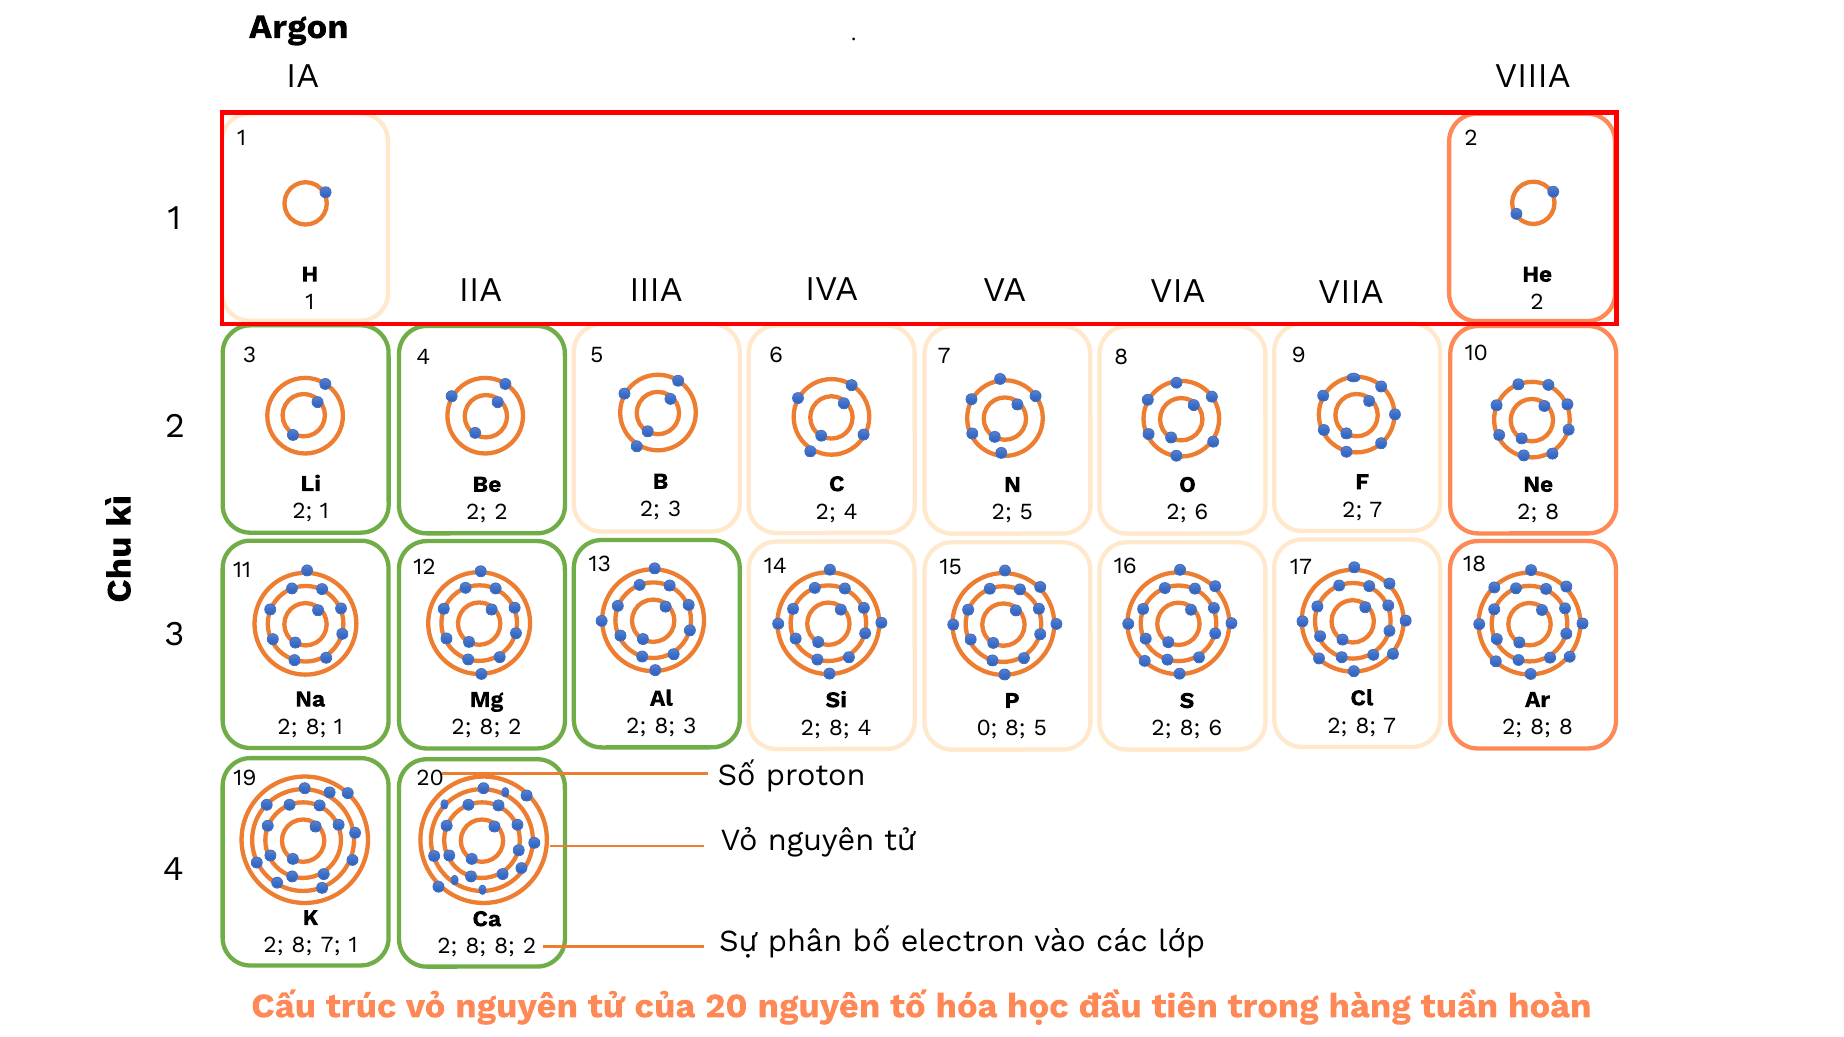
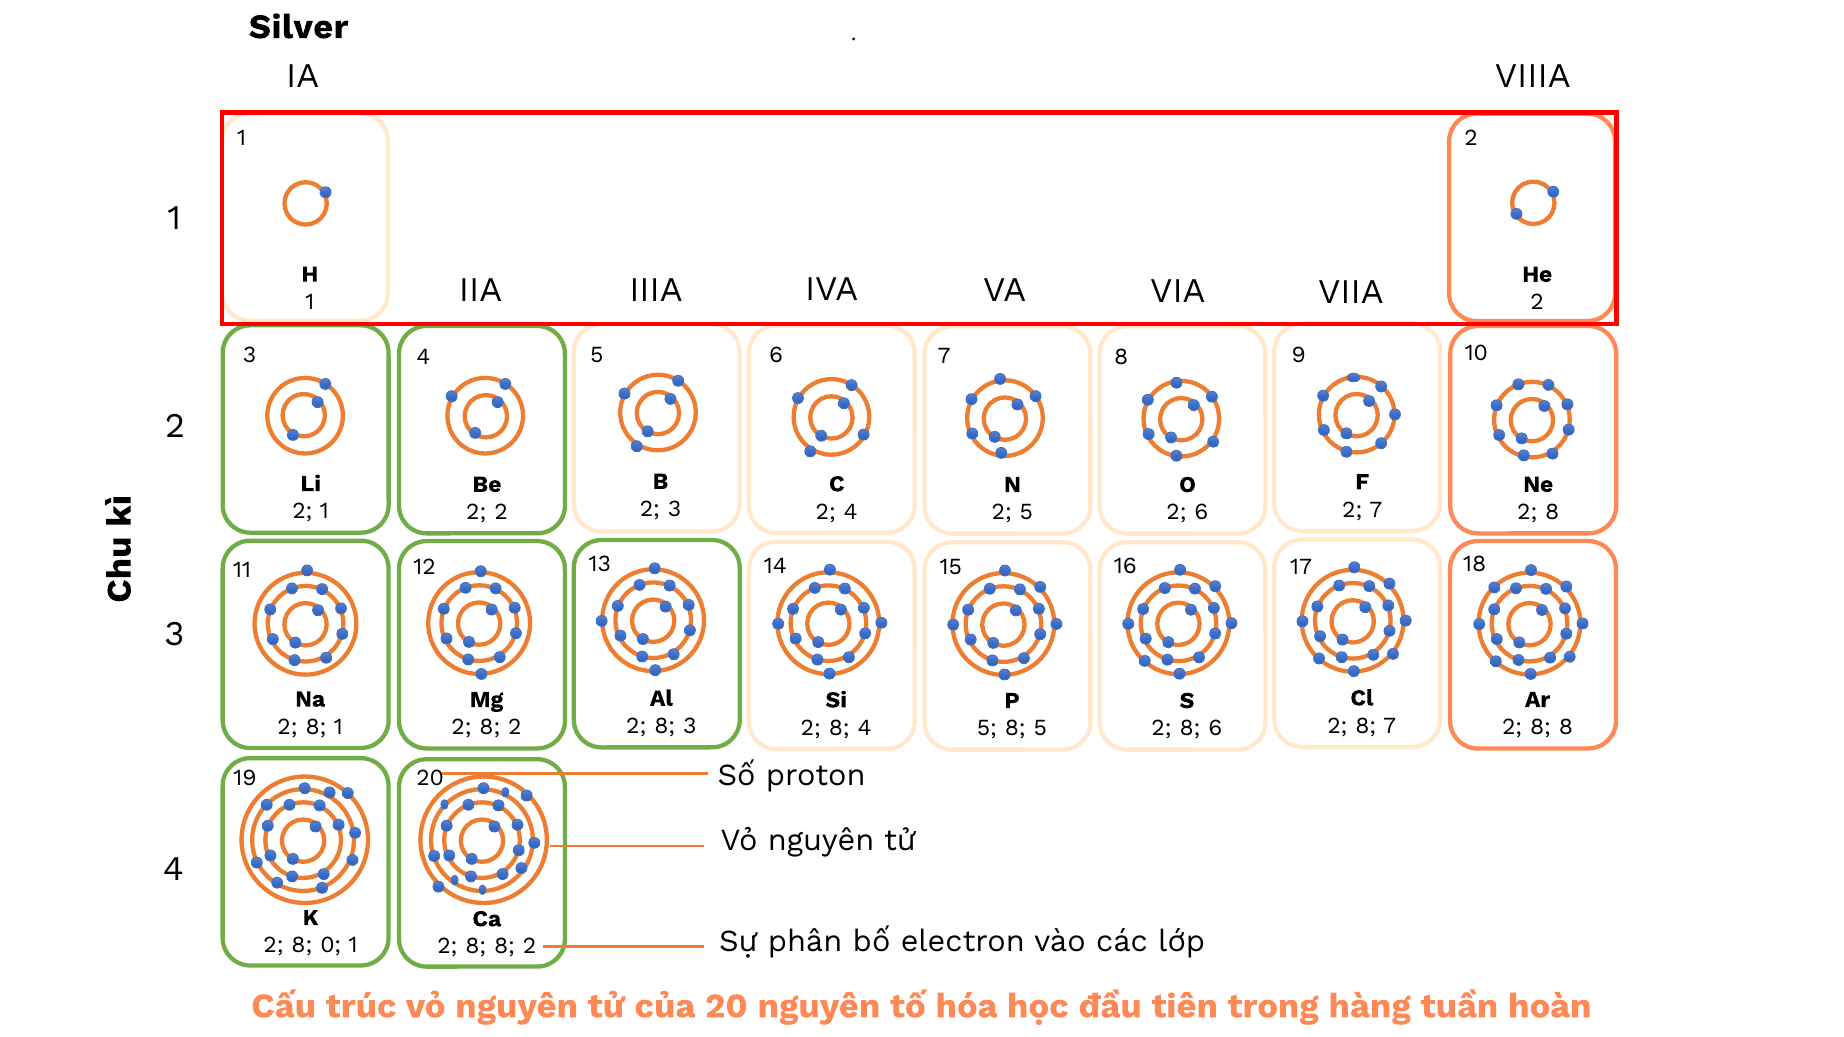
Argon: Argon -> Silver
0 at (987, 728): 0 -> 5
7 at (331, 946): 7 -> 0
